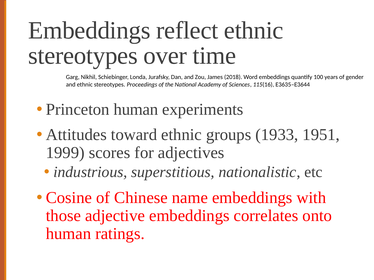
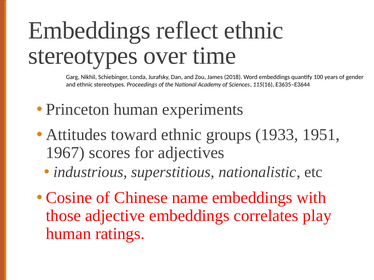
1999: 1999 -> 1967
onto: onto -> play
